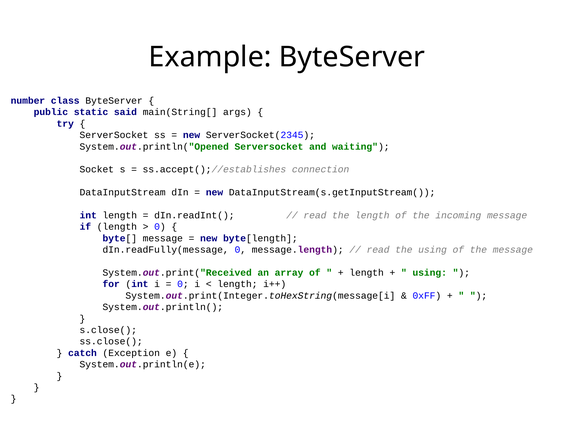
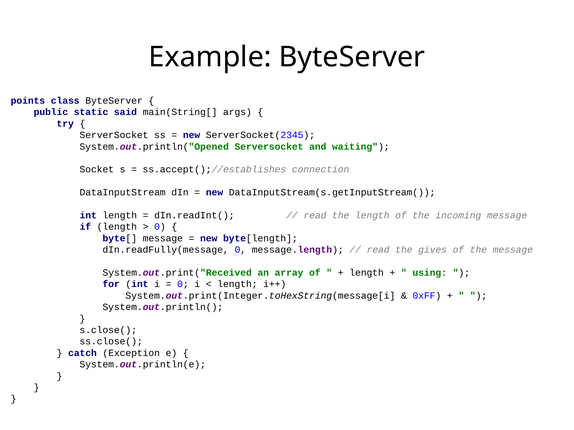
number: number -> points
the using: using -> gives
